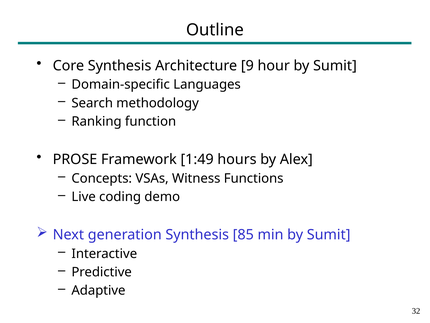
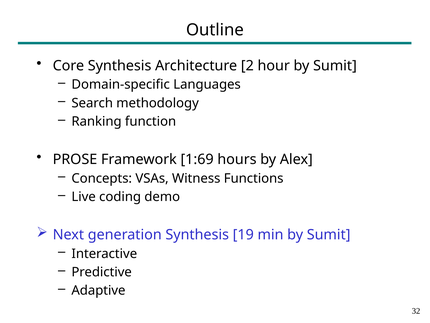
9: 9 -> 2
1:49: 1:49 -> 1:69
85: 85 -> 19
